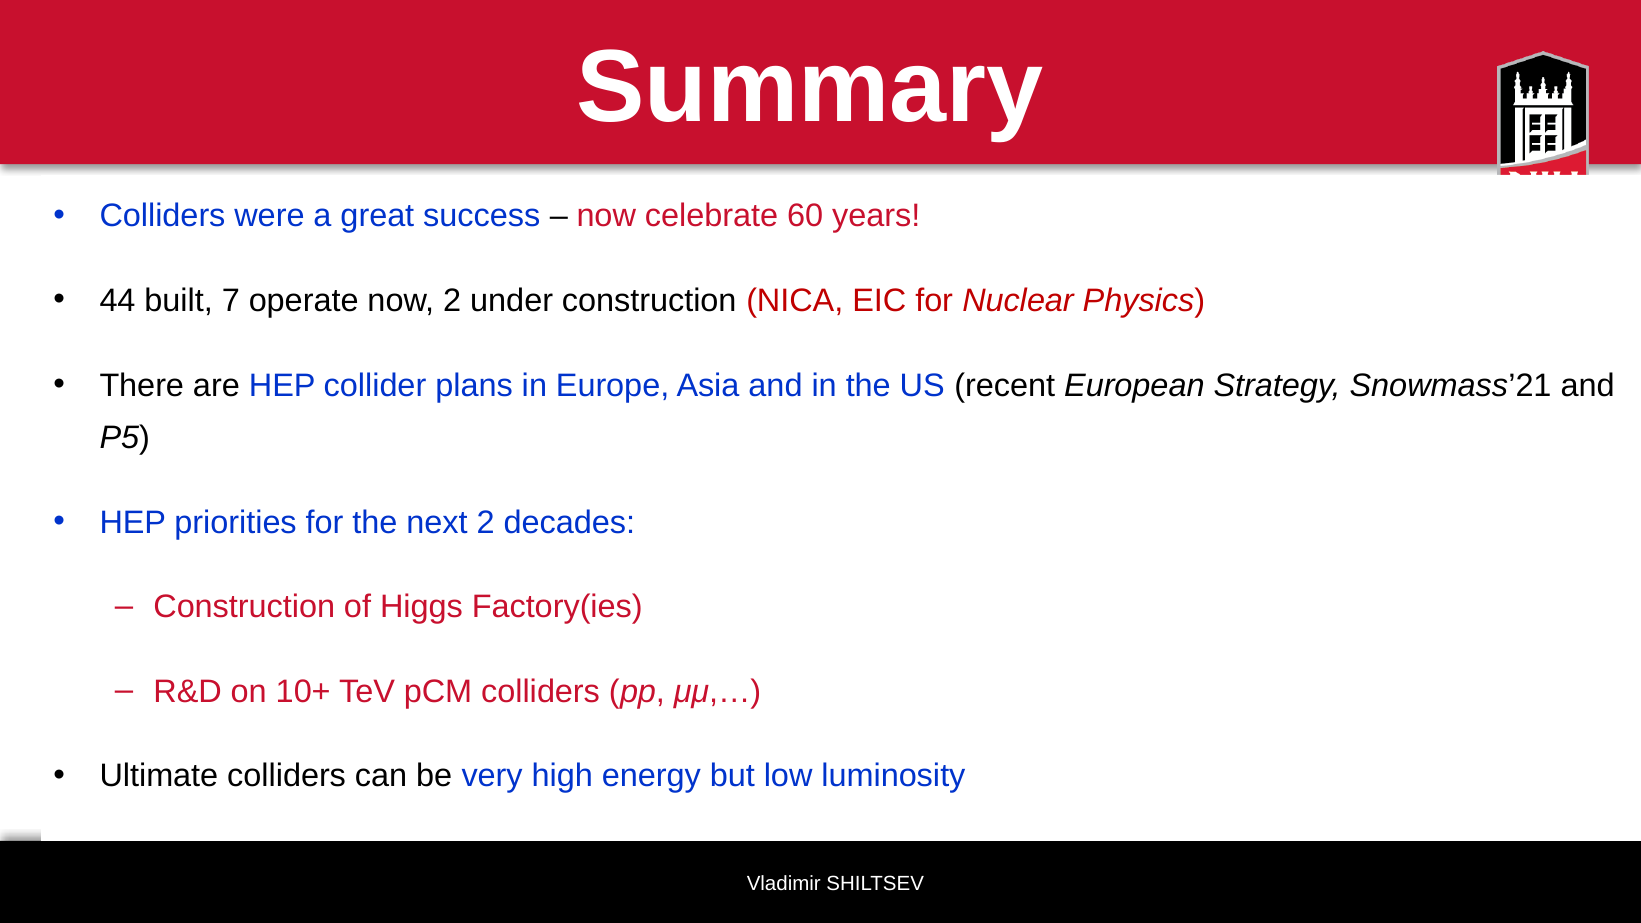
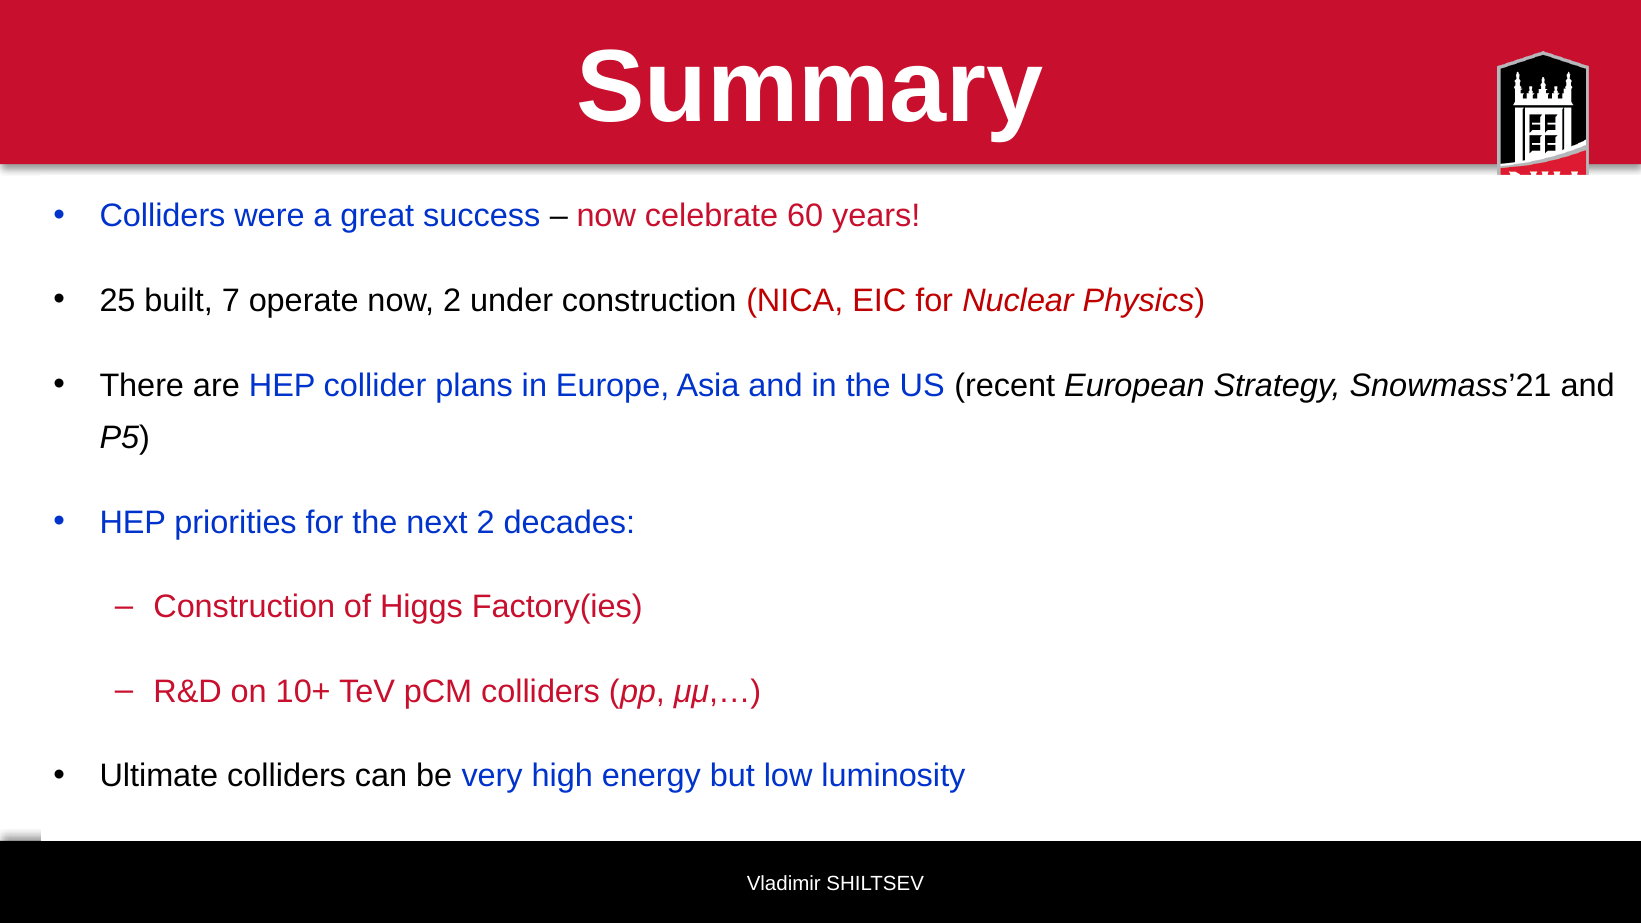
44: 44 -> 25
